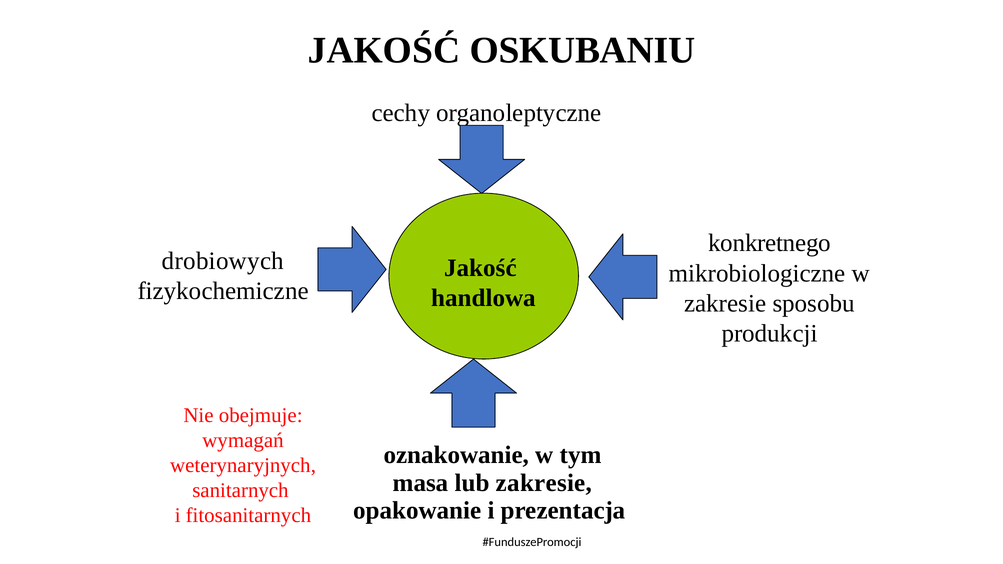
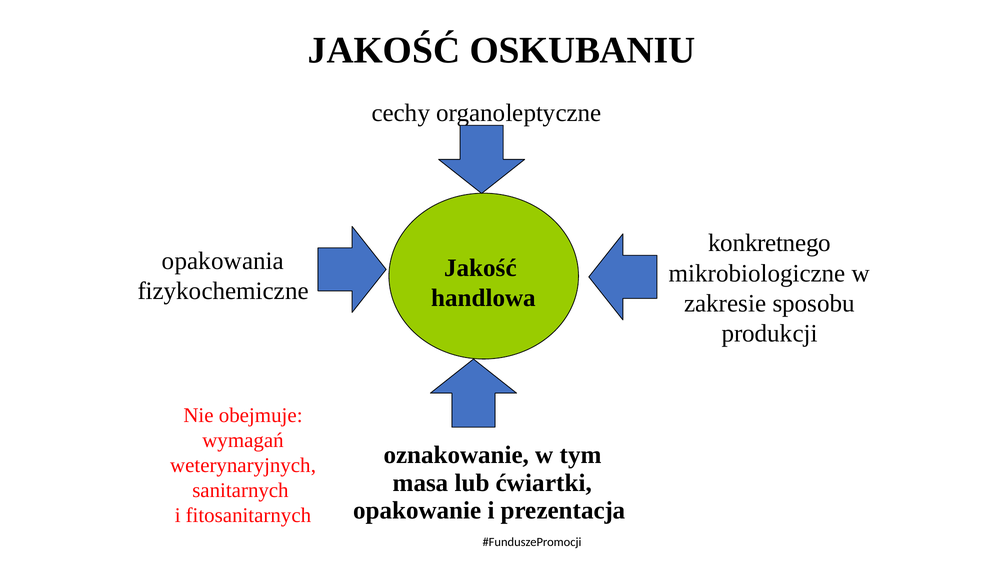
drobiowych: drobiowych -> opakowania
lub zakresie: zakresie -> ćwiartki
